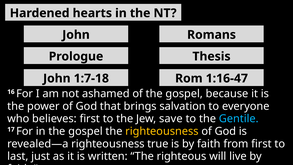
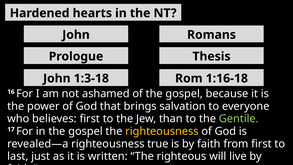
1:7-18: 1:7-18 -> 1:3-18
1:16-47: 1:16-47 -> 1:16-18
save: save -> than
Gentile colour: light blue -> light green
